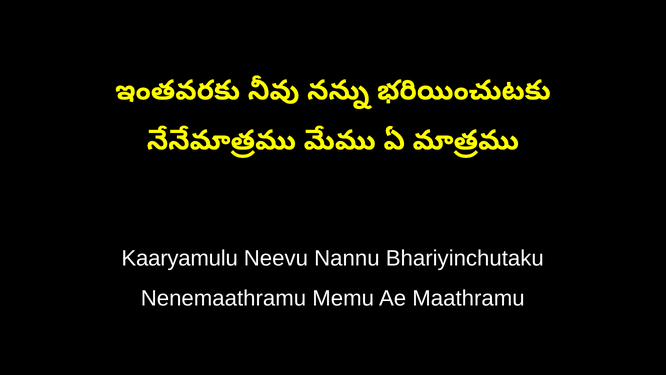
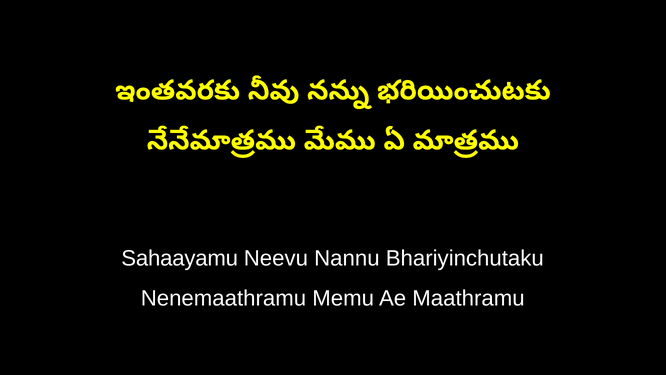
Kaaryamulu: Kaaryamulu -> Sahaayamu
